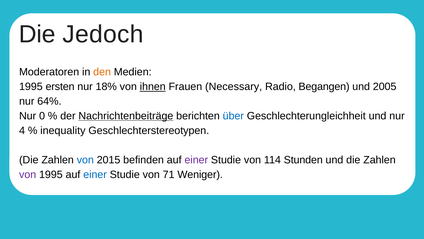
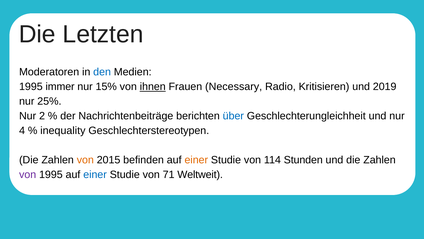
Jedoch: Jedoch -> Letzten
den colour: orange -> blue
ersten: ersten -> immer
18%: 18% -> 15%
Begangen: Begangen -> Kritisieren
2005: 2005 -> 2019
64%: 64% -> 25%
0: 0 -> 2
Nachrichtenbeiträge underline: present -> none
von at (85, 160) colour: blue -> orange
einer at (196, 160) colour: purple -> orange
Weniger: Weniger -> Weltweit
